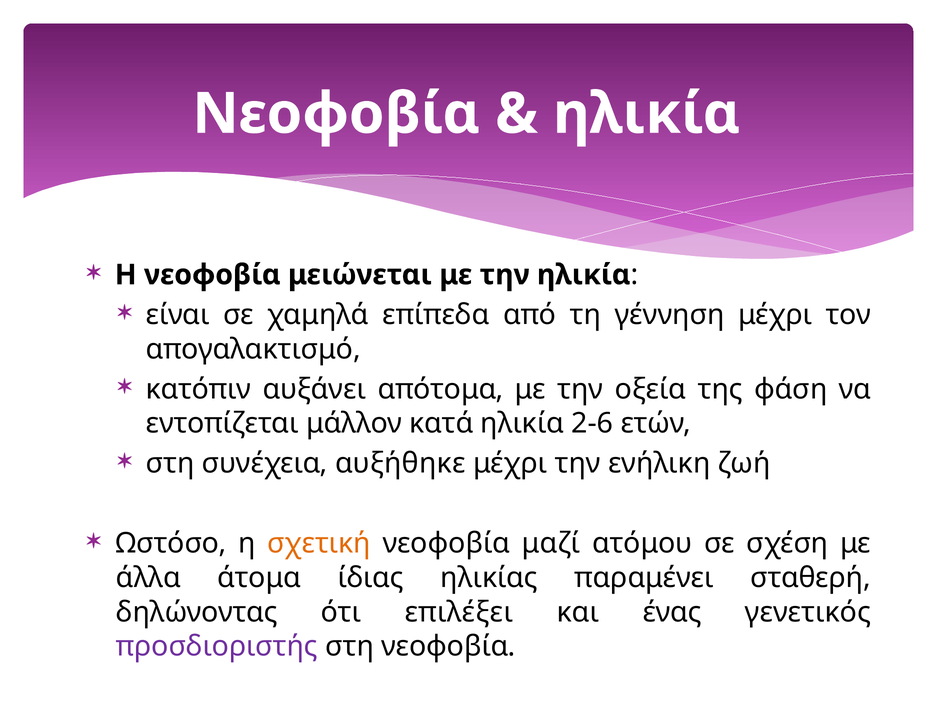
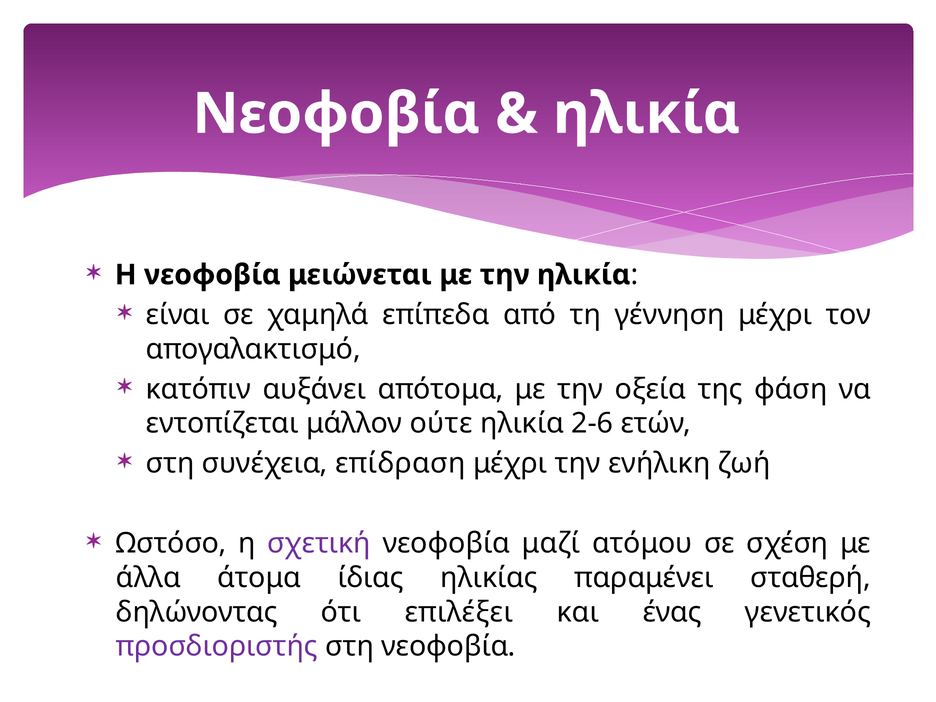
κατά: κατά -> ούτε
αυξήθηκε: αυξήθηκε -> επίδραση
σχετική colour: orange -> purple
